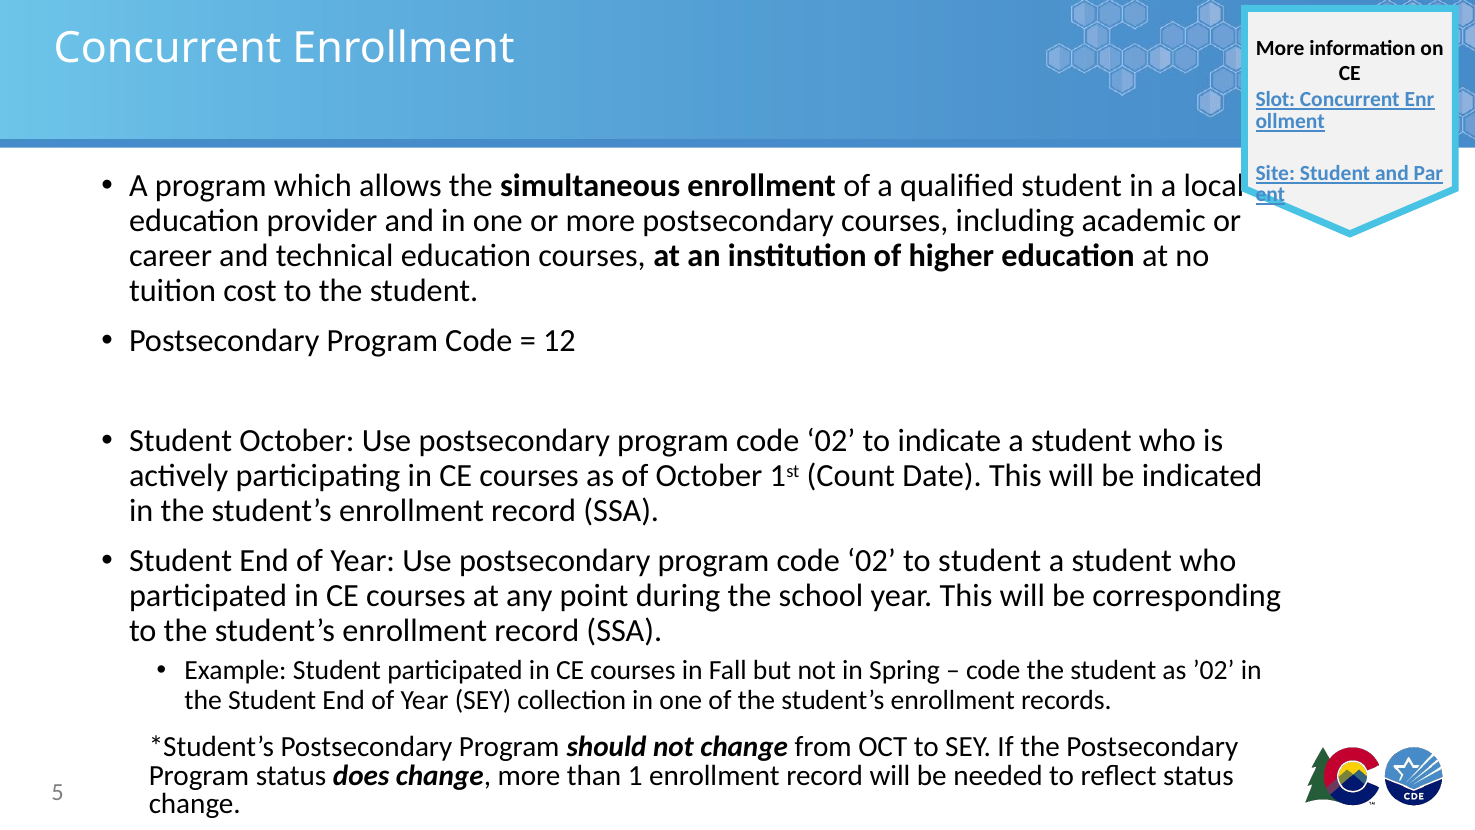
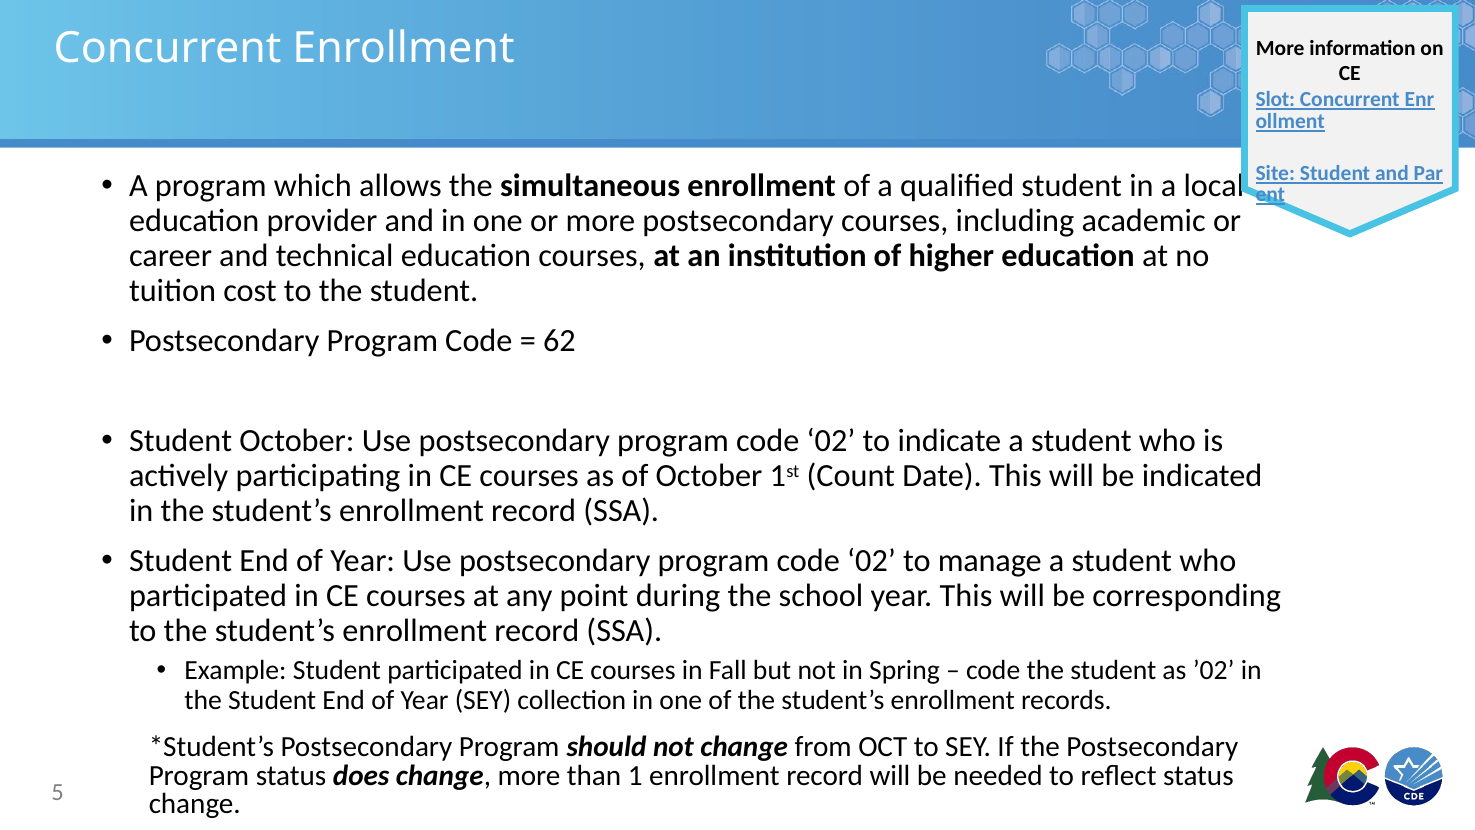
12: 12 -> 62
to student: student -> manage
